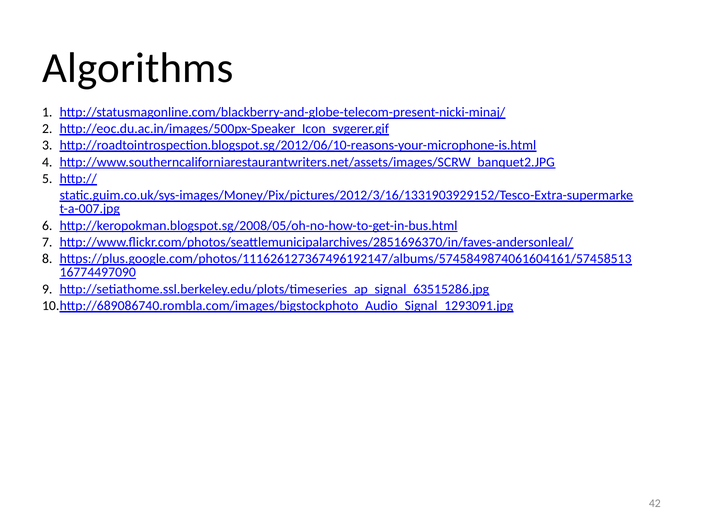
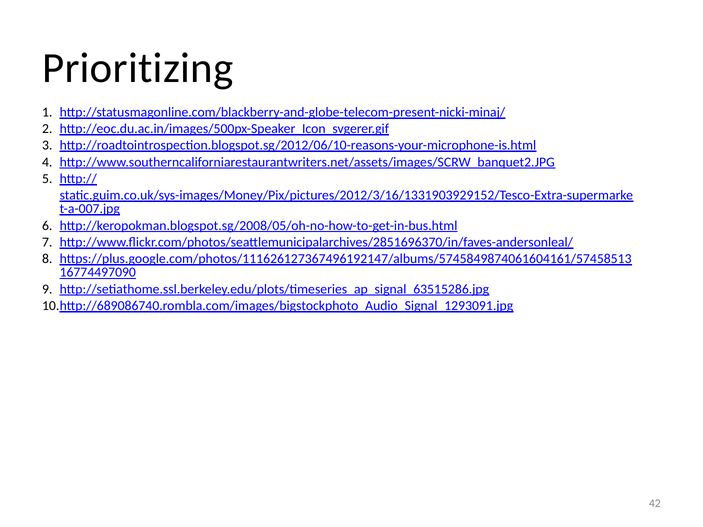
Algorithms: Algorithms -> Prioritizing
